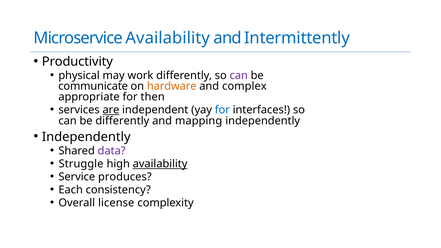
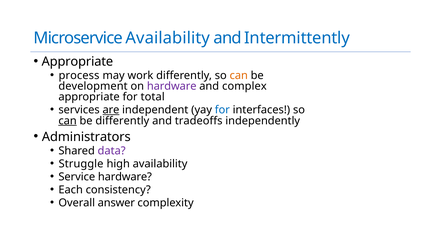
Productivity at (77, 62): Productivity -> Appropriate
physical: physical -> process
can at (239, 76) colour: purple -> orange
communicate: communicate -> development
hardware at (172, 86) colour: orange -> purple
then: then -> total
can at (68, 121) underline: none -> present
mapping: mapping -> tradeoffs
Independently at (86, 137): Independently -> Administrators
availability at (160, 164) underline: present -> none
Service produces: produces -> hardware
license: license -> answer
